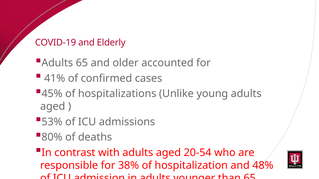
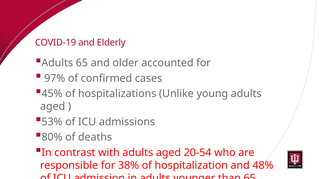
41%: 41% -> 97%
